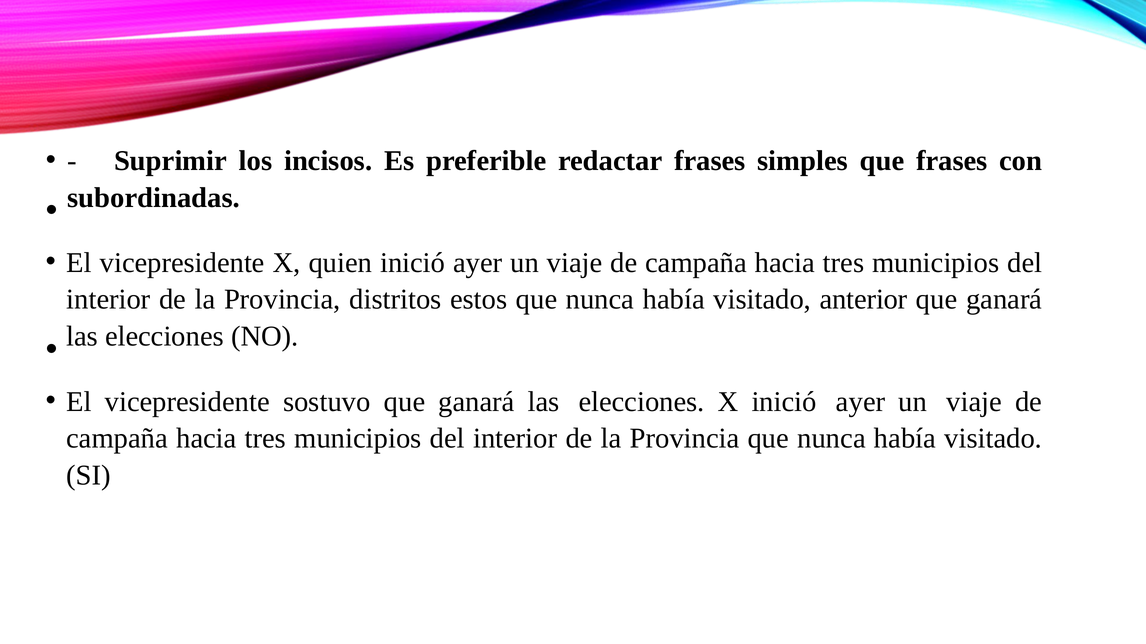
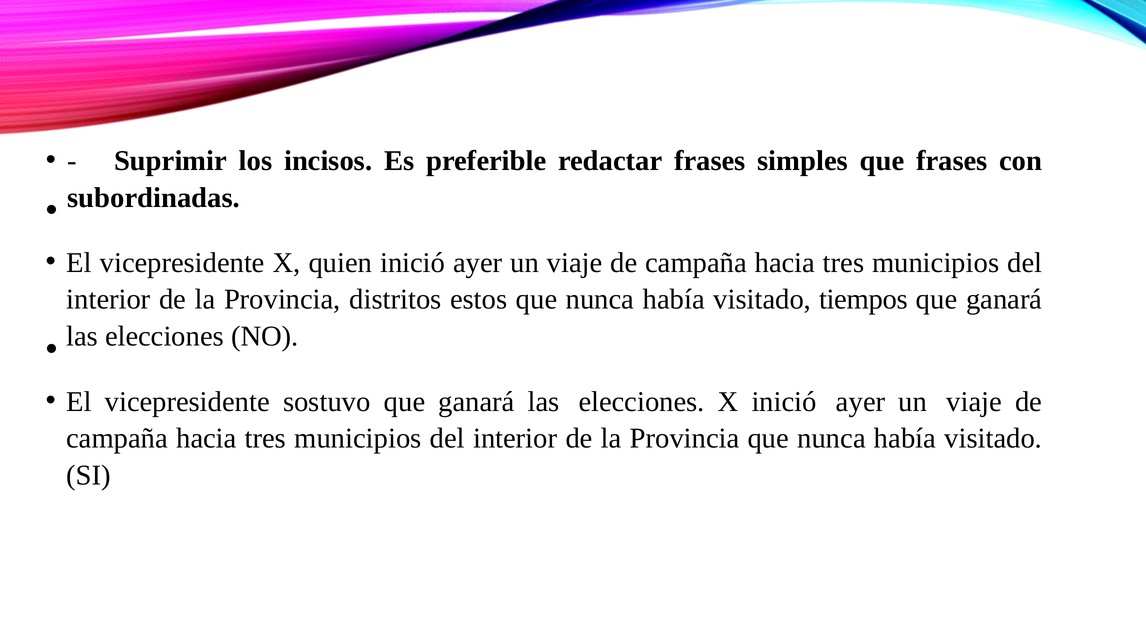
anterior: anterior -> tiempos
